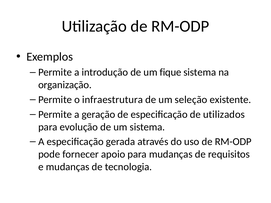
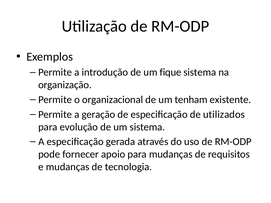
infraestrutura: infraestrutura -> organizacional
seleção: seleção -> tenham
